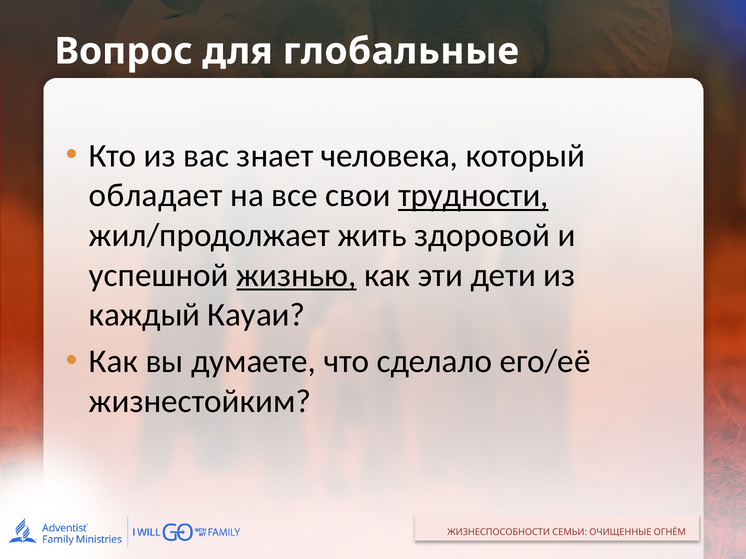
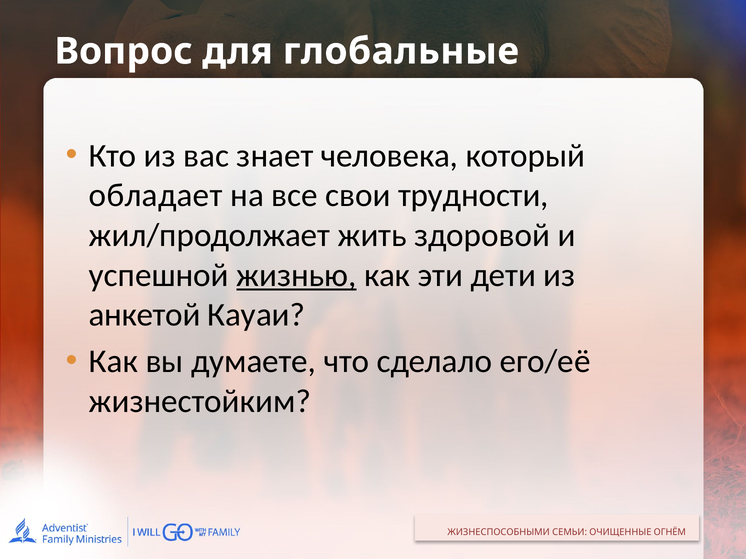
трудности underline: present -> none
каждый: каждый -> анкетой
ЖИЗНЕСПОСОБНОСТИ: ЖИЗНЕСПОСОБНОСТИ -> ЖИЗНЕСПОСОБНЫМИ
